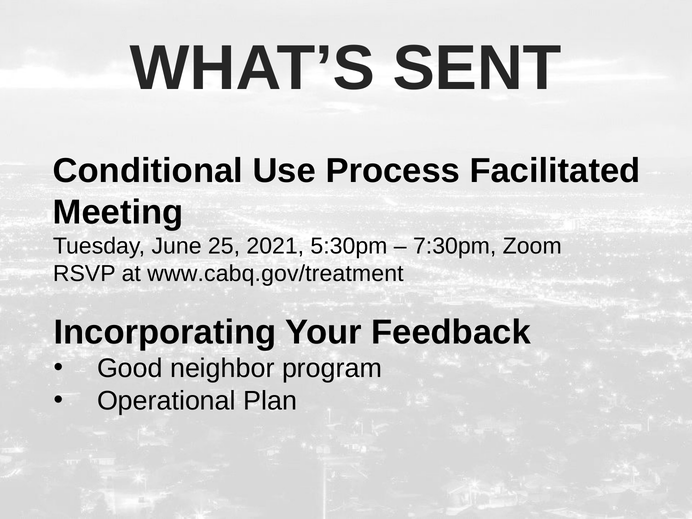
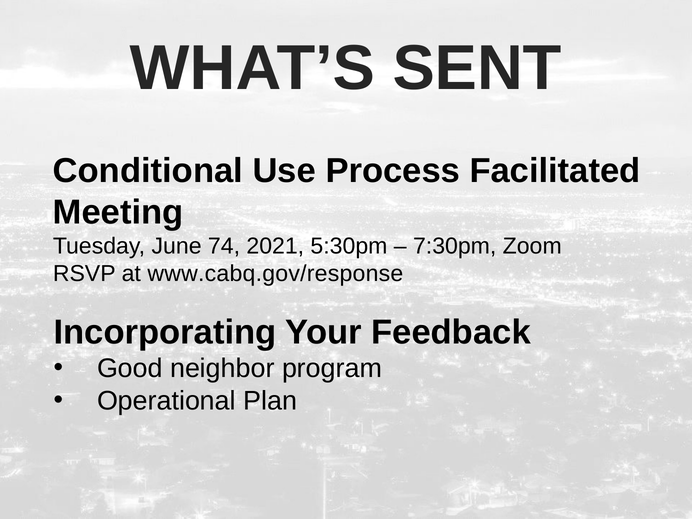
25: 25 -> 74
www.cabq.gov/treatment: www.cabq.gov/treatment -> www.cabq.gov/response
